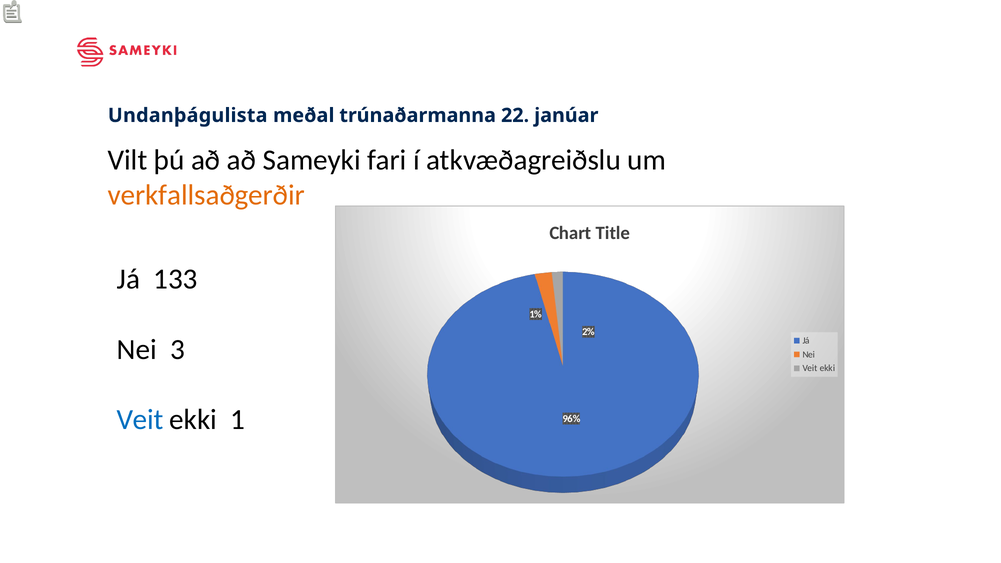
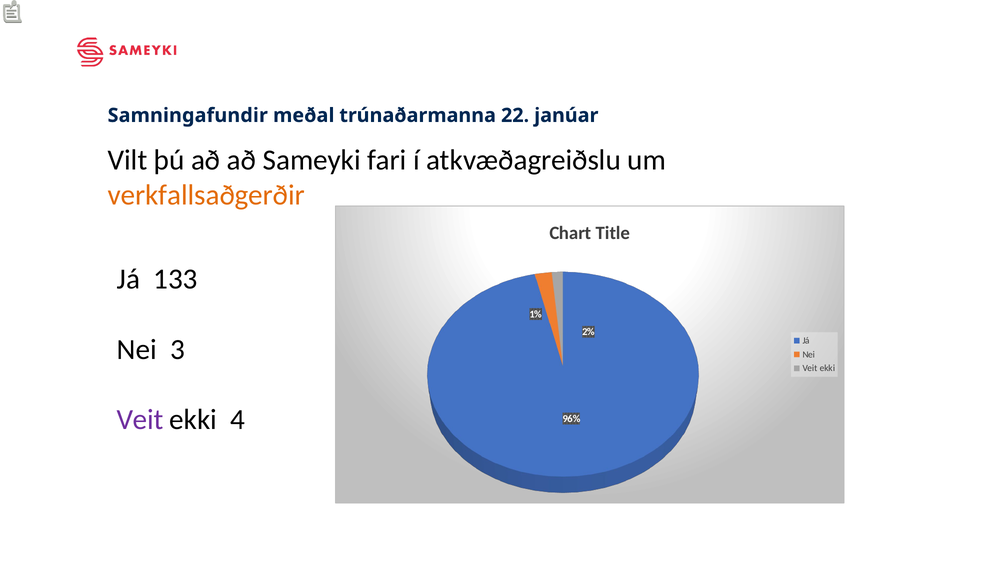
Undanþágulista: Undanþágulista -> Samningafundir
Veit at (140, 420) colour: blue -> purple
1: 1 -> 4
